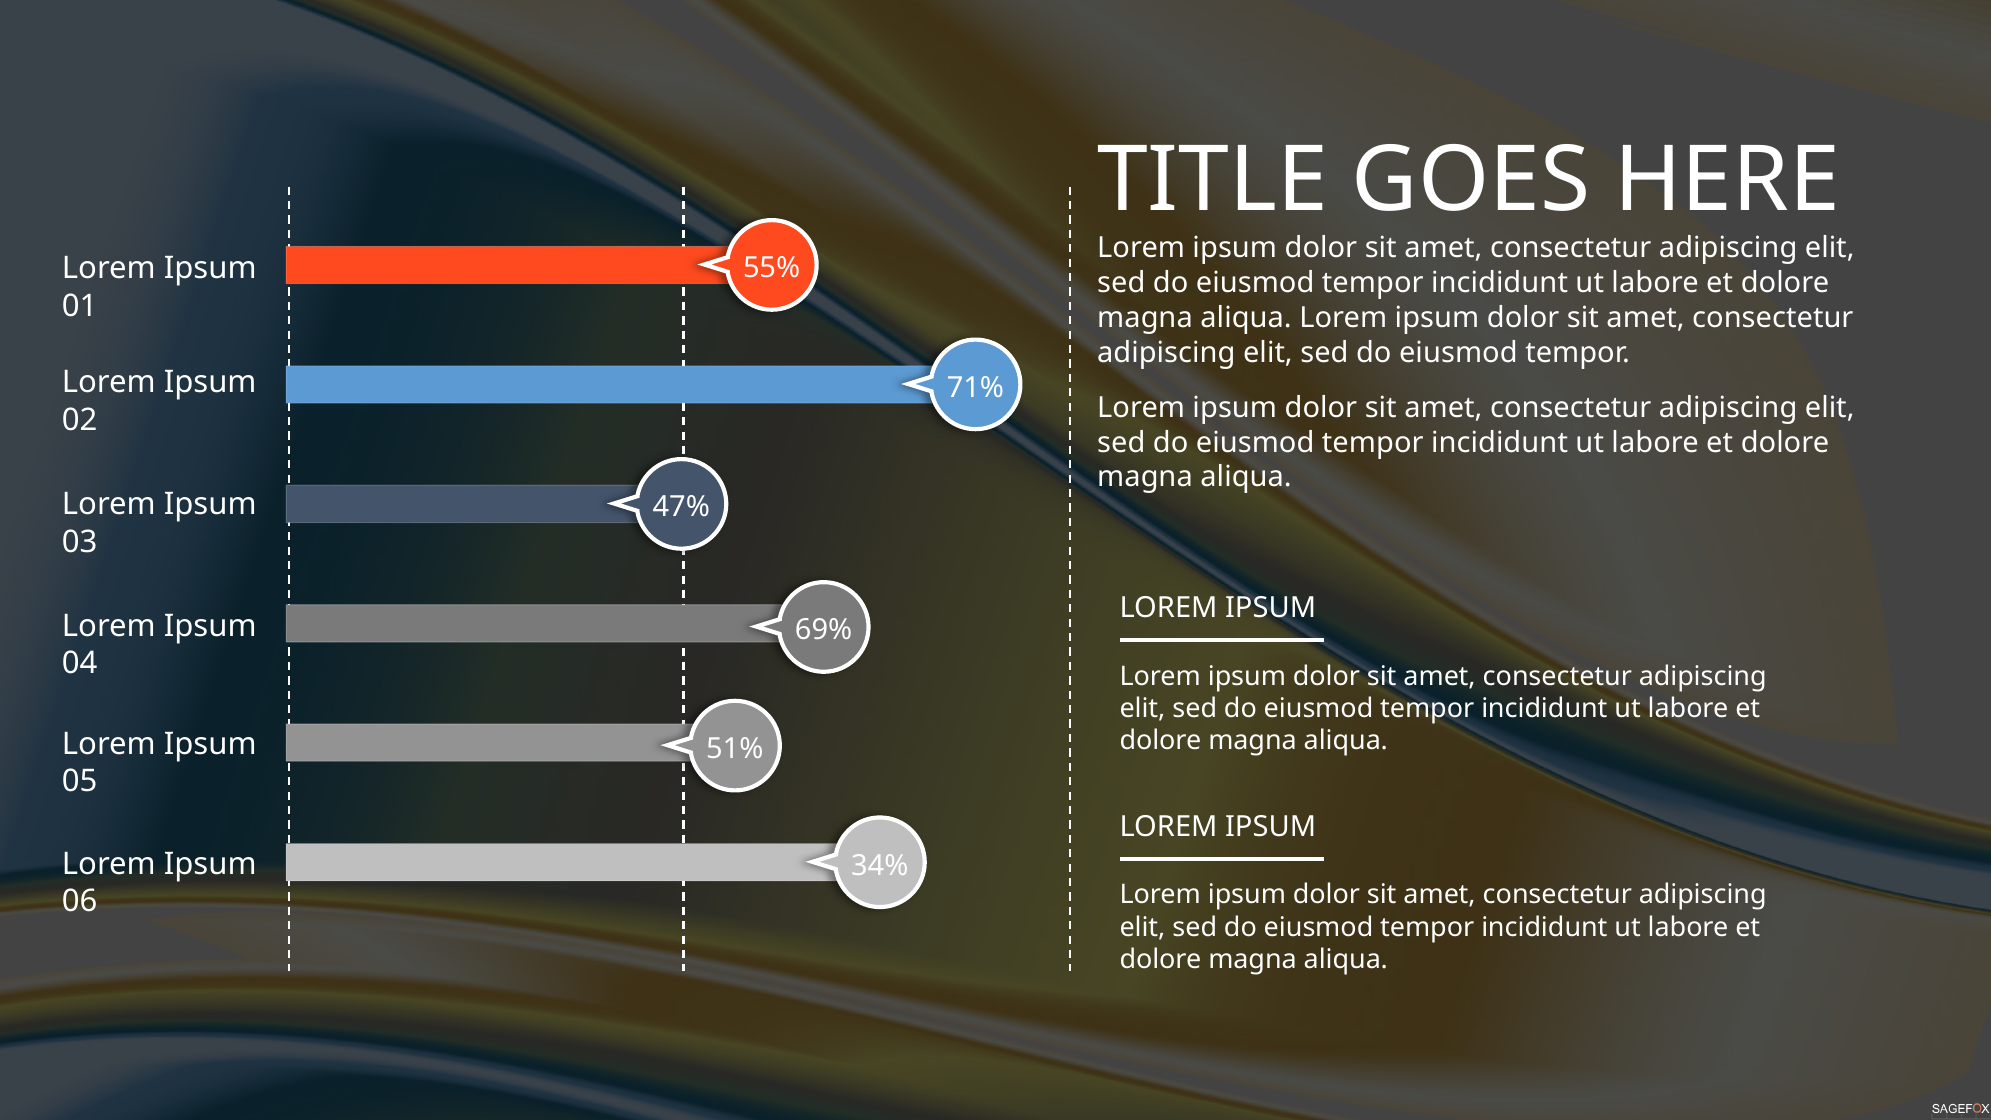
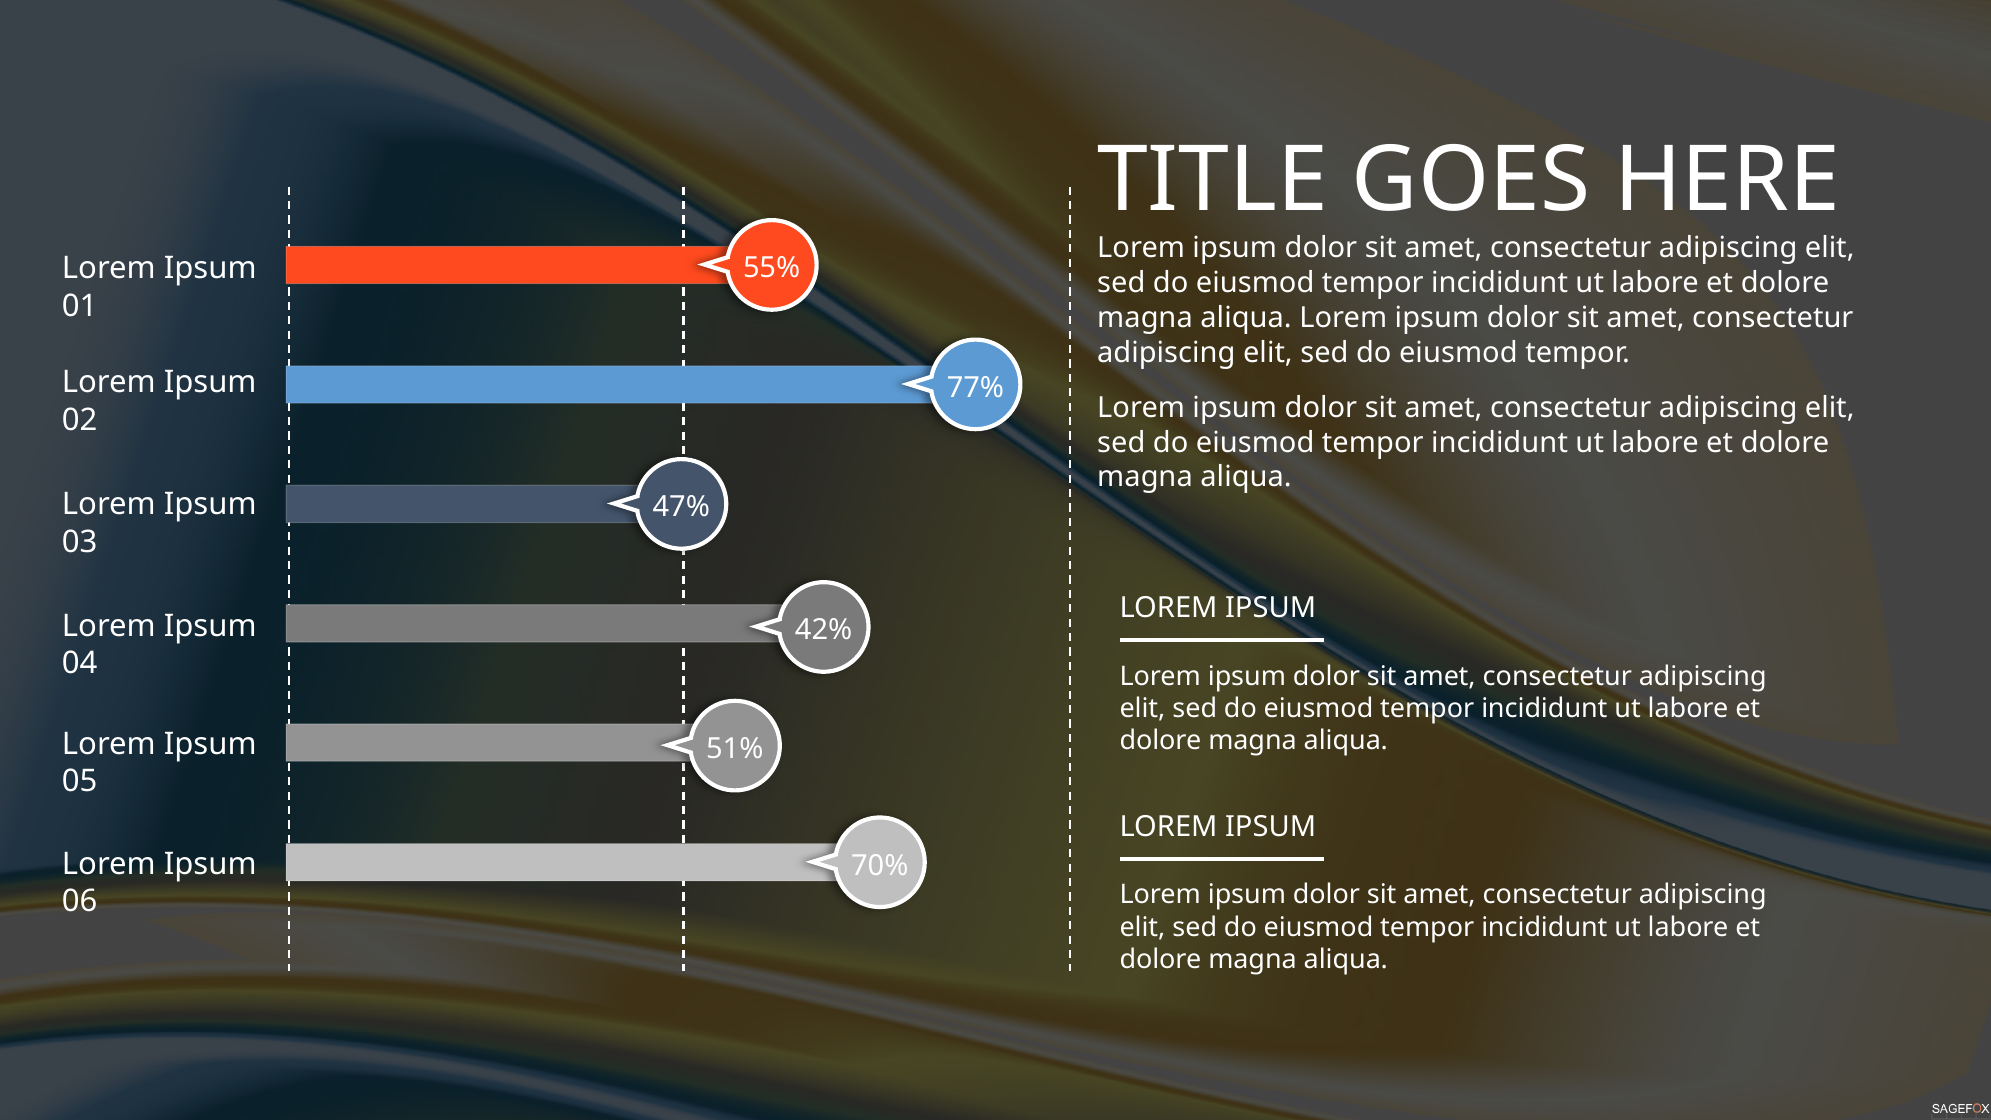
71%: 71% -> 77%
69%: 69% -> 42%
34%: 34% -> 70%
